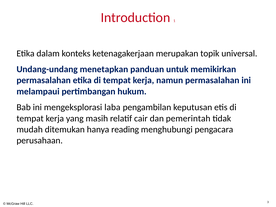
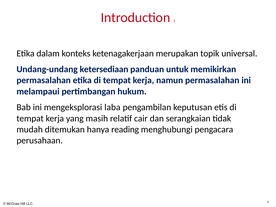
menetapkan: menetapkan -> ketersediaan
pemerintah: pemerintah -> serangkaian
